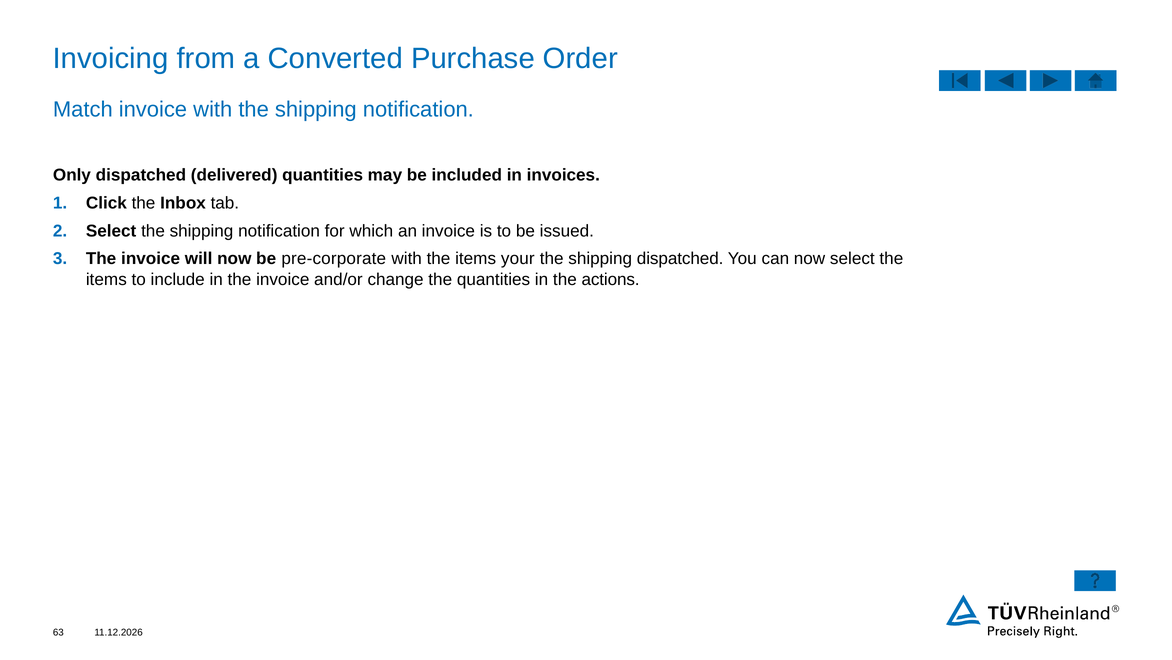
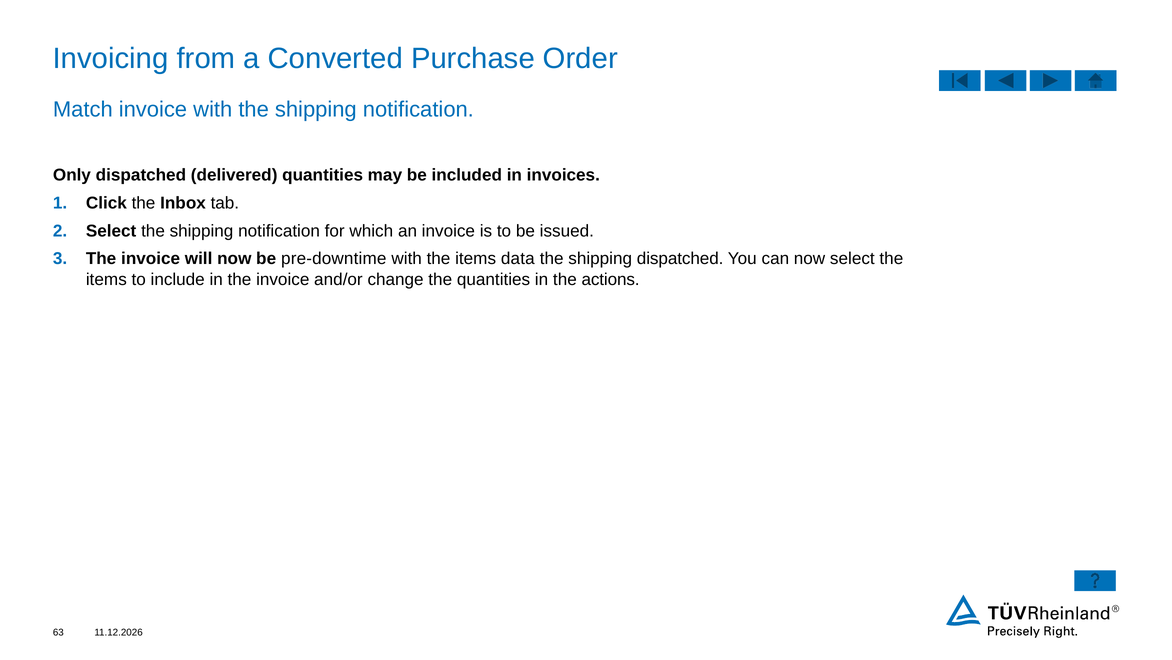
pre-corporate: pre-corporate -> pre-downtime
your: your -> data
